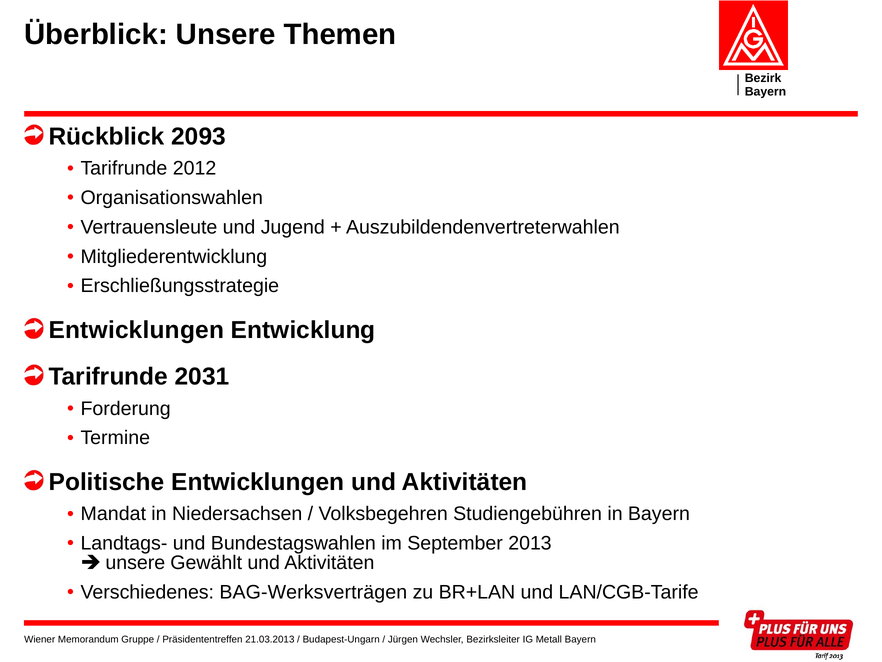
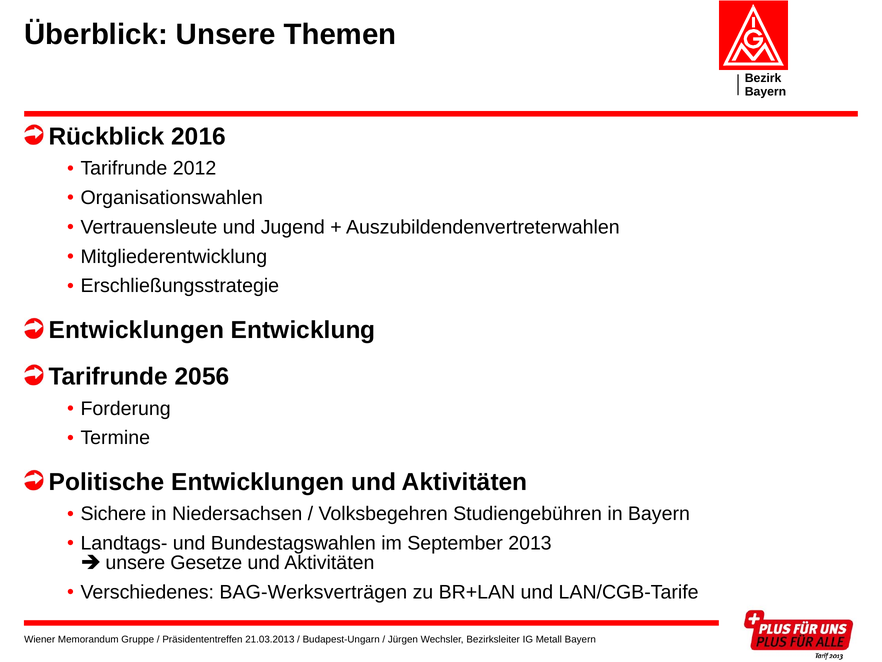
2093: 2093 -> 2016
2031: 2031 -> 2056
Mandat: Mandat -> Sichere
Gewählt: Gewählt -> Gesetze
